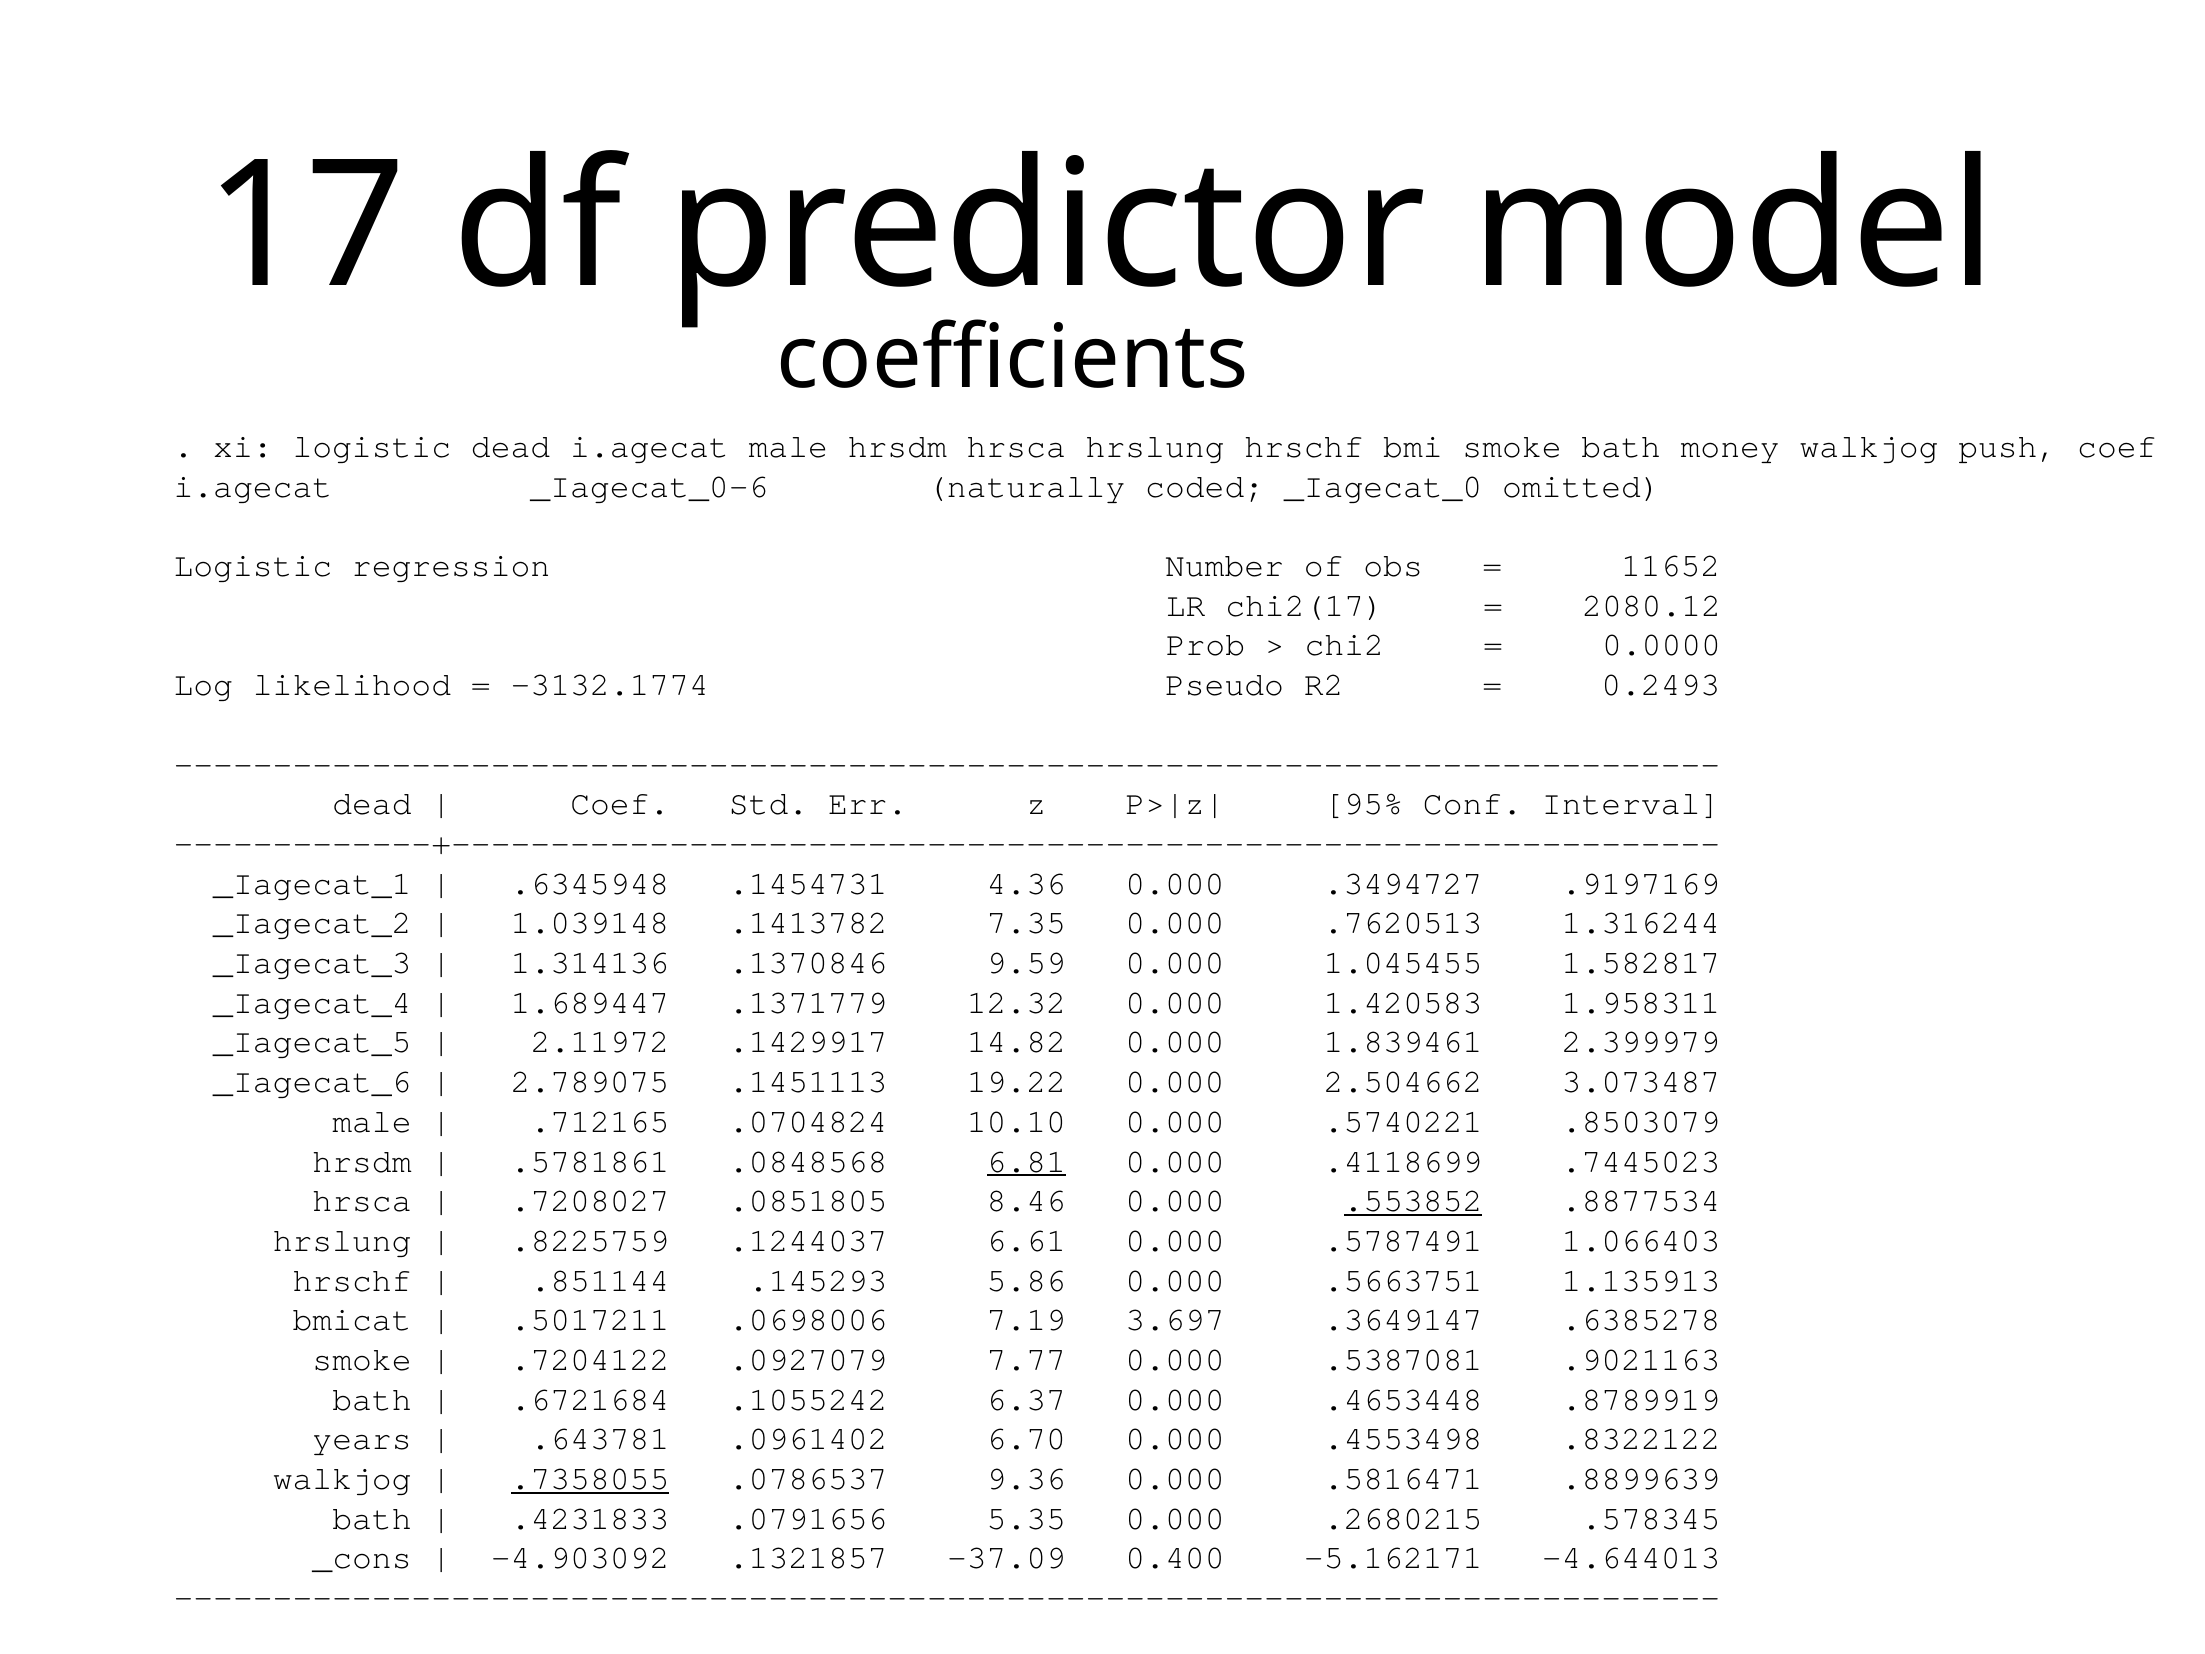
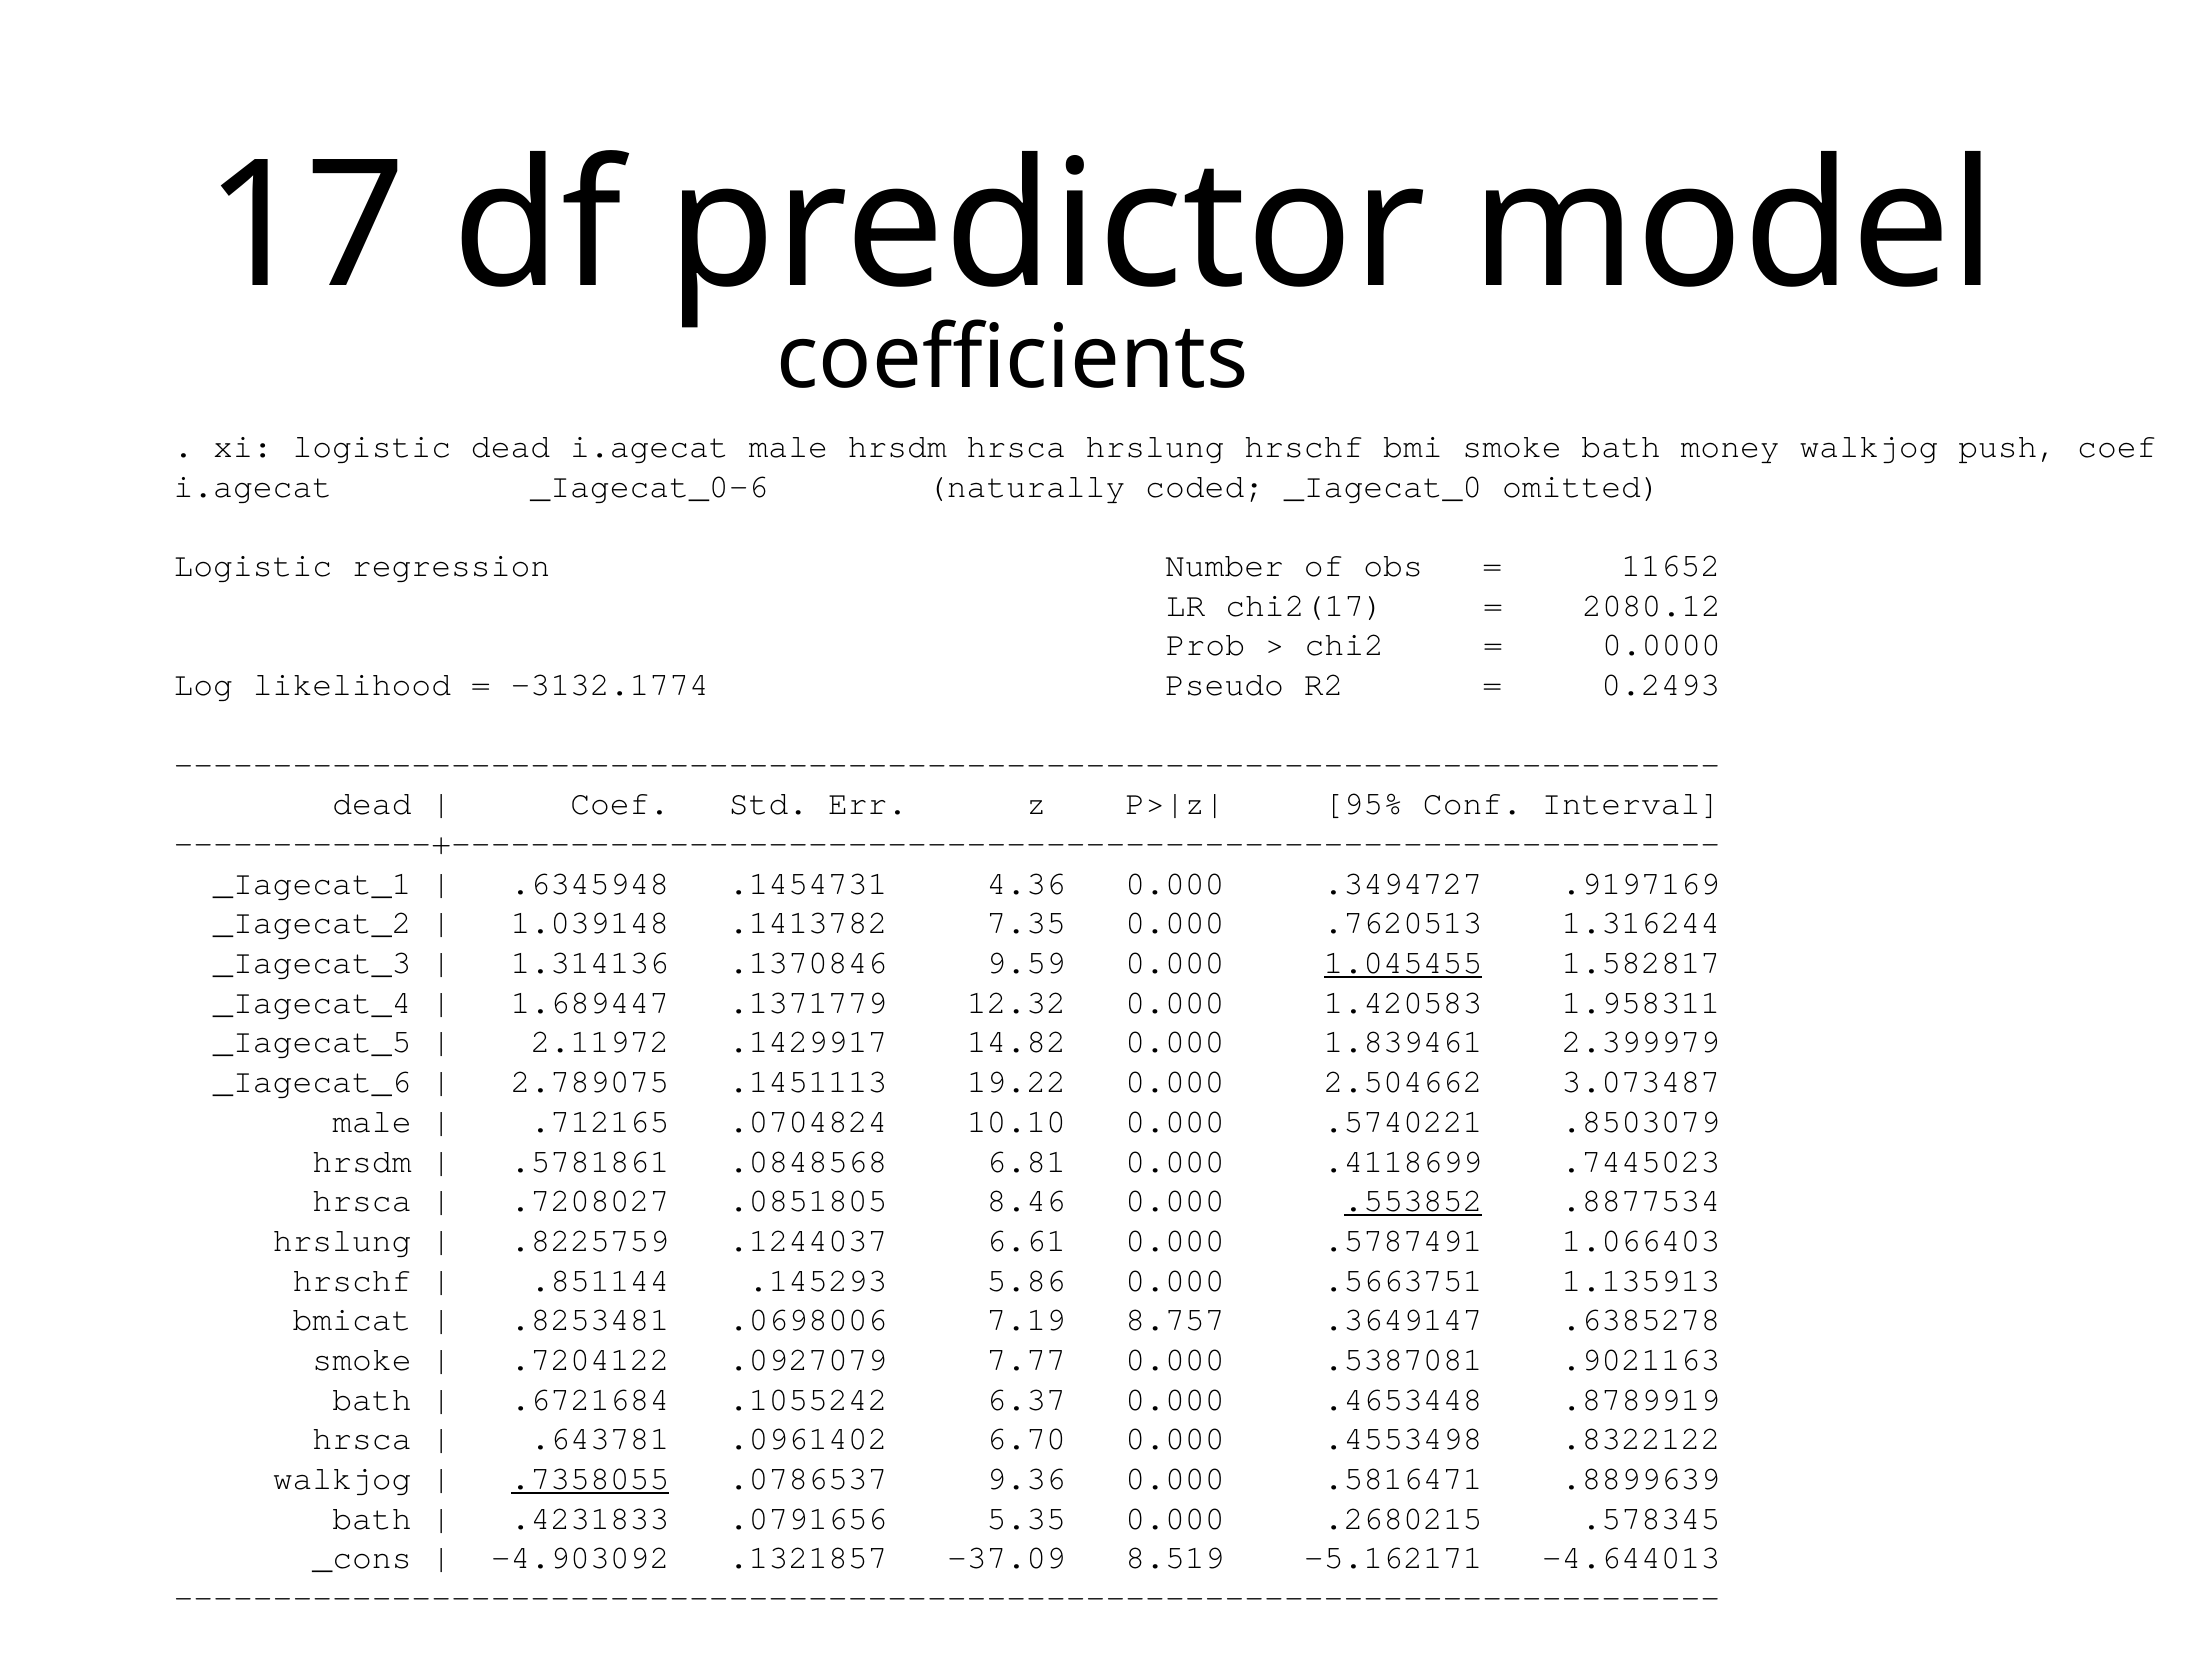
1.045455 underline: none -> present
6.81 underline: present -> none
.5017211: .5017211 -> .8253481
3.697: 3.697 -> 8.757
years at (362, 1439): years -> hrsca
0.400: 0.400 -> 8.519
